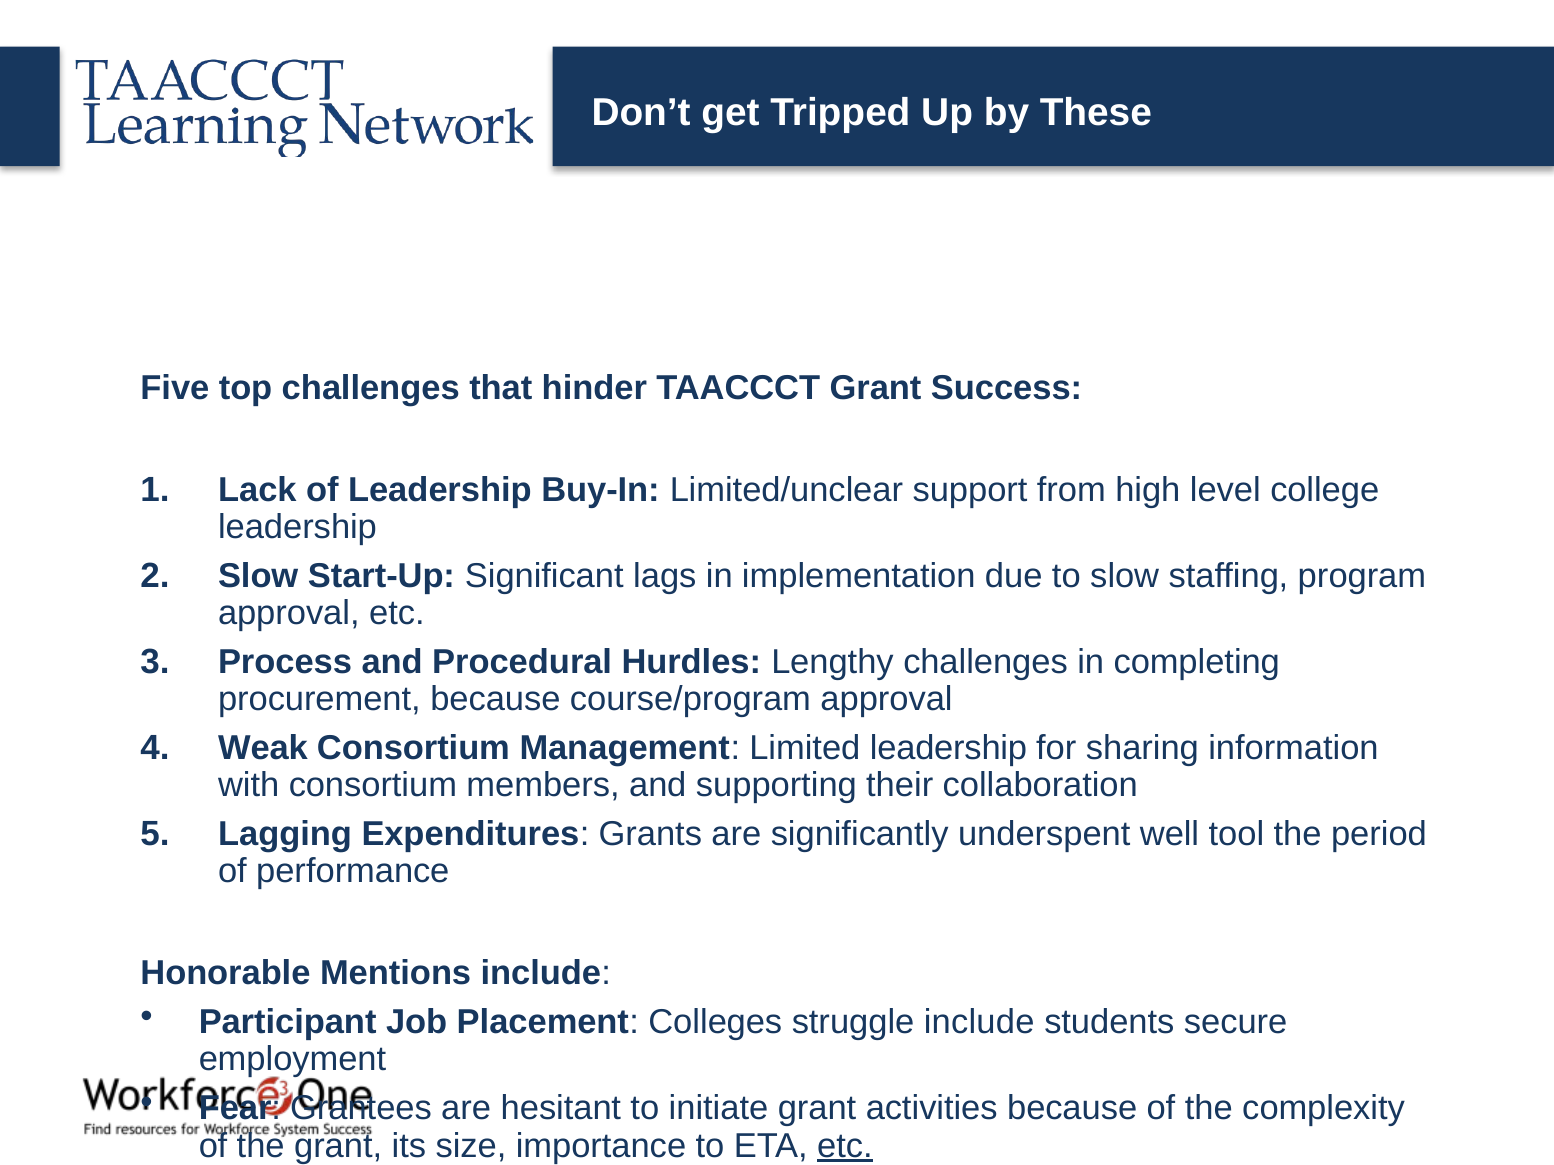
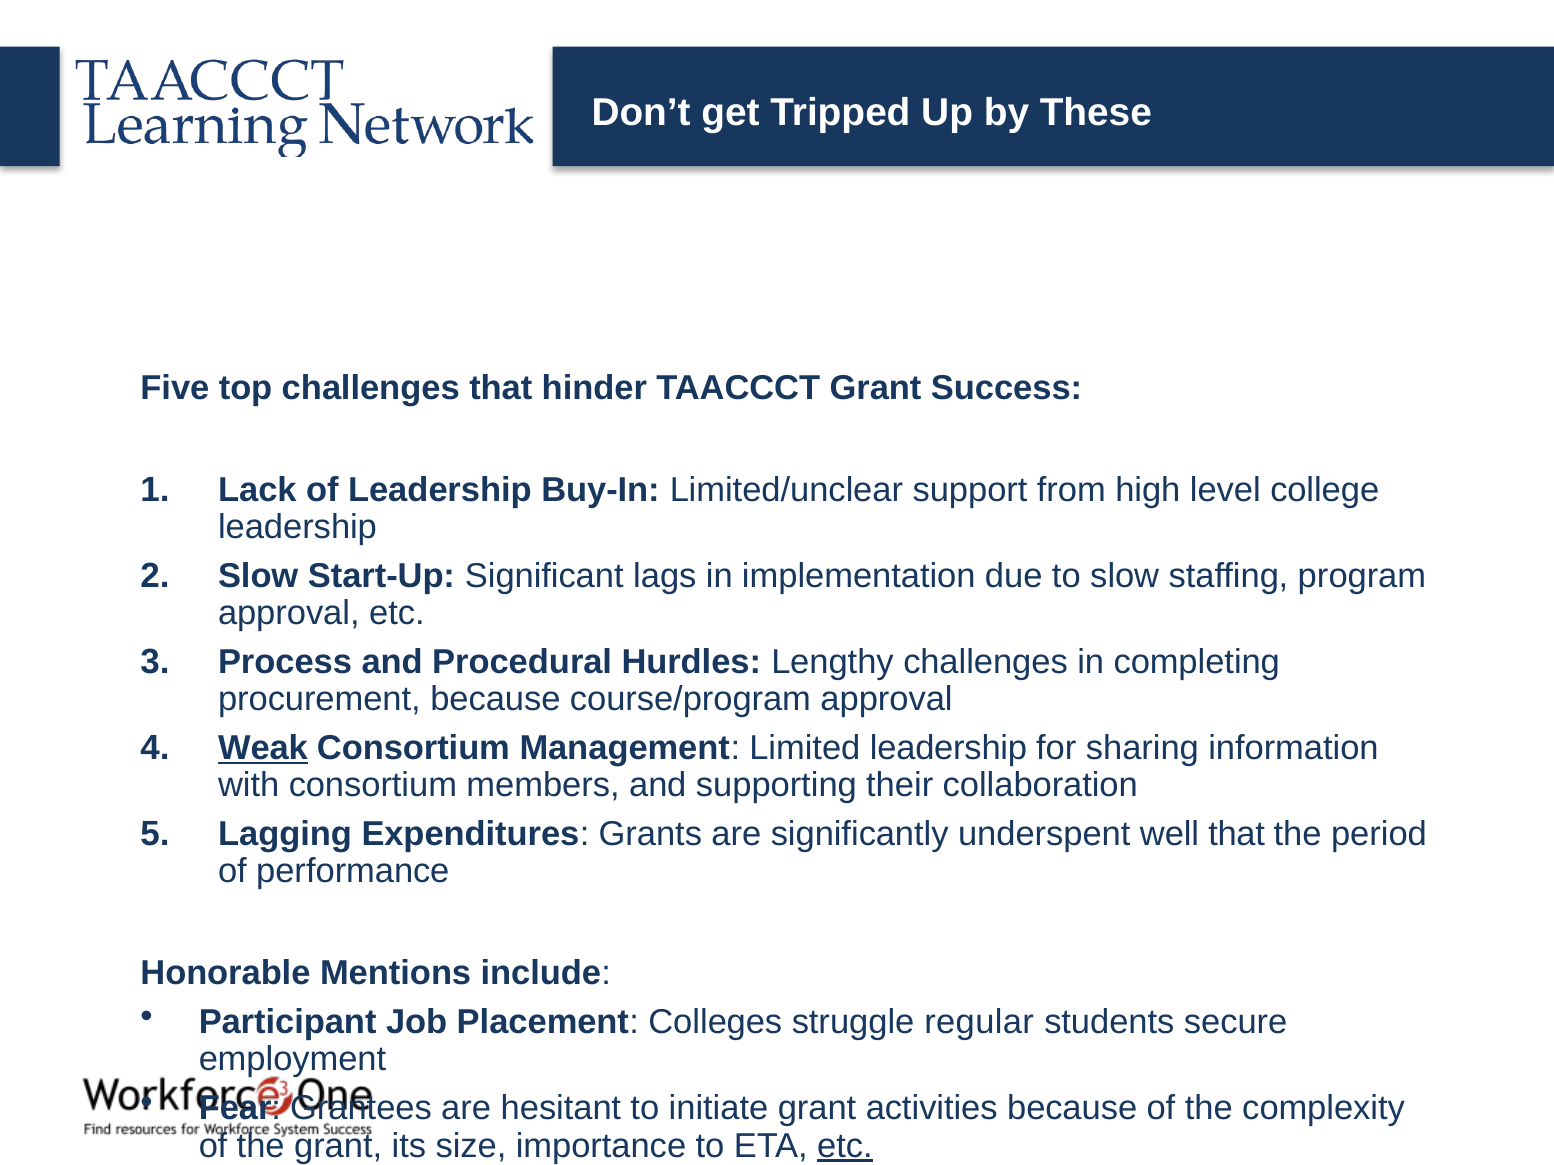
Weak underline: none -> present
well tool: tool -> that
struggle include: include -> regular
